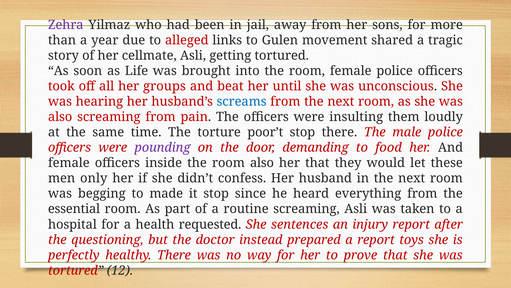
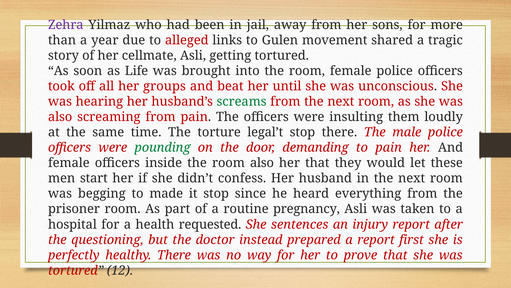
screams colour: blue -> green
poor’t: poor’t -> legal’t
pounding colour: purple -> green
to food: food -> pain
only: only -> start
essential: essential -> prisoner
routine screaming: screaming -> pregnancy
toys: toys -> first
